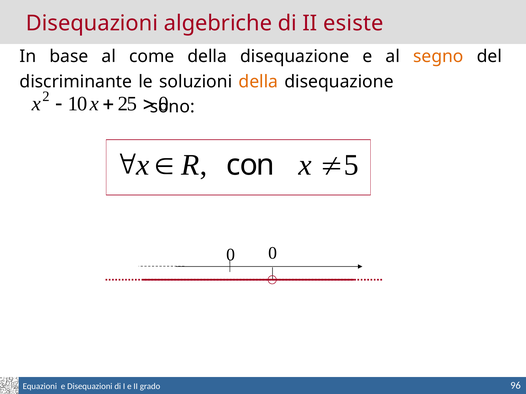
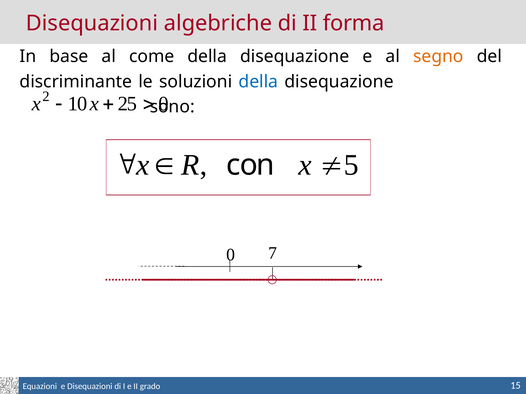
esiste: esiste -> forma
della at (258, 82) colour: orange -> blue
0 0: 0 -> 7
96: 96 -> 15
